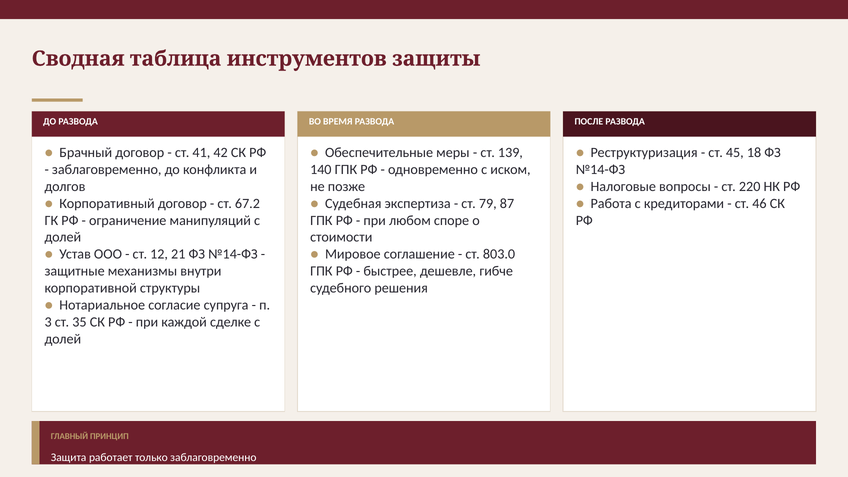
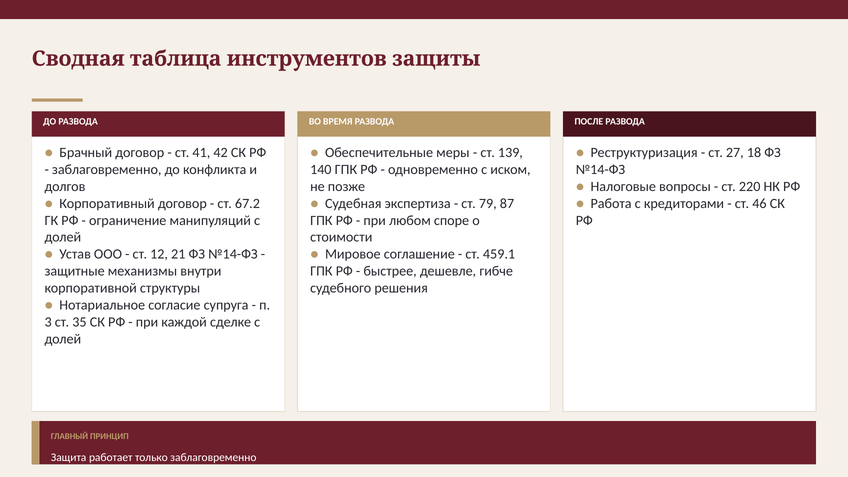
45: 45 -> 27
803.0: 803.0 -> 459.1
